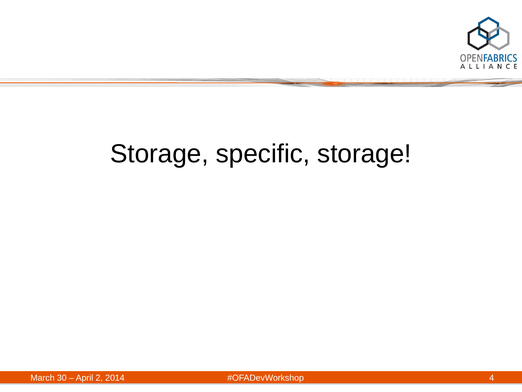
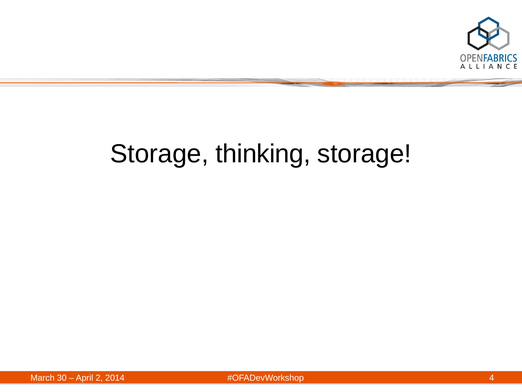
specific: specific -> thinking
